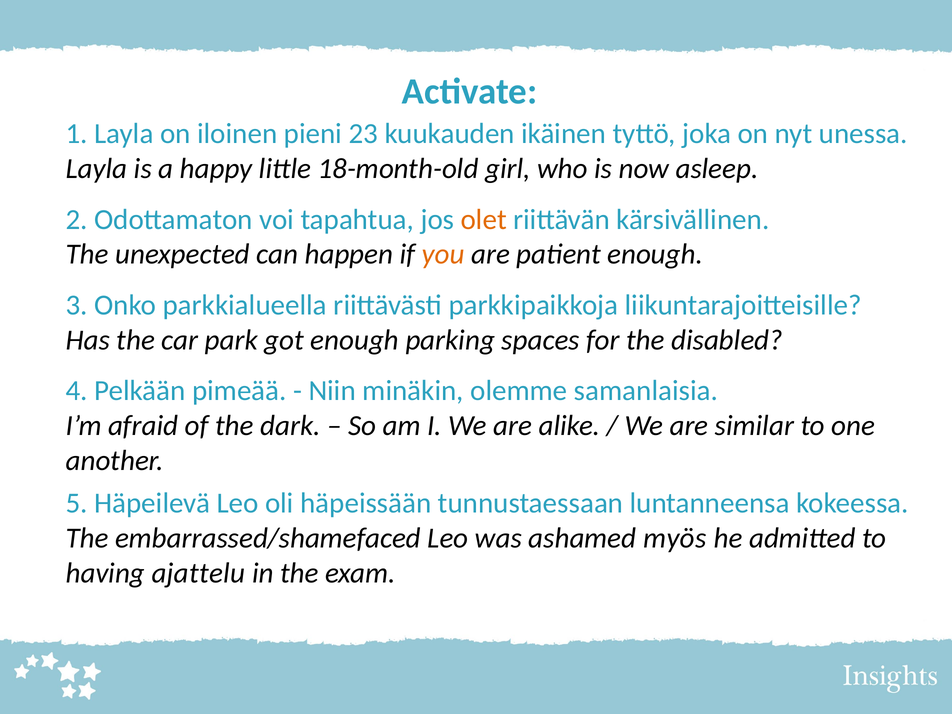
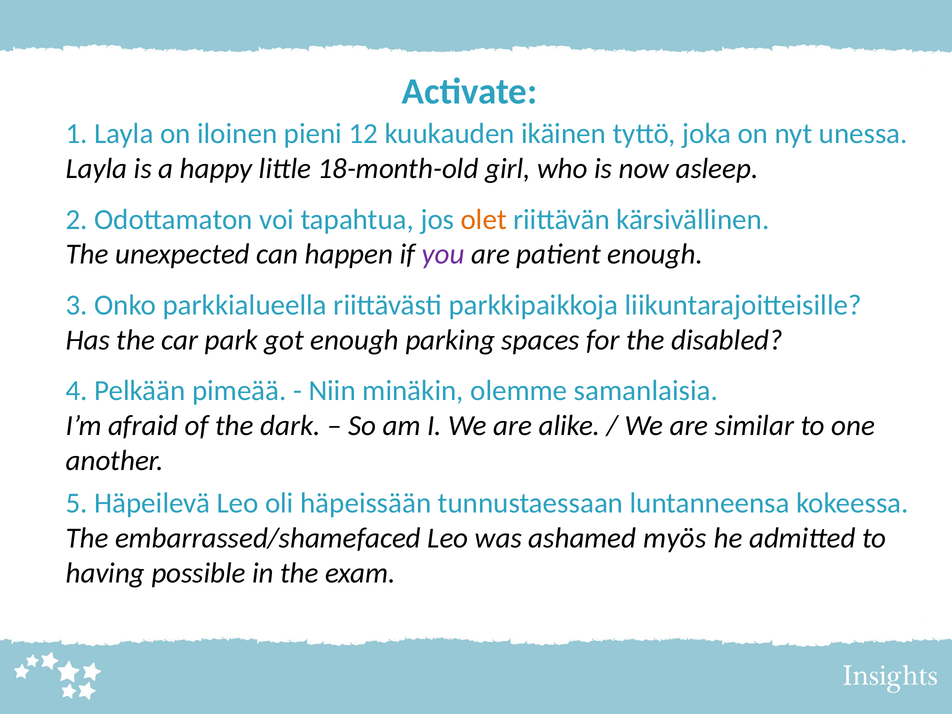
23: 23 -> 12
you colour: orange -> purple
ajattelu: ajattelu -> possible
